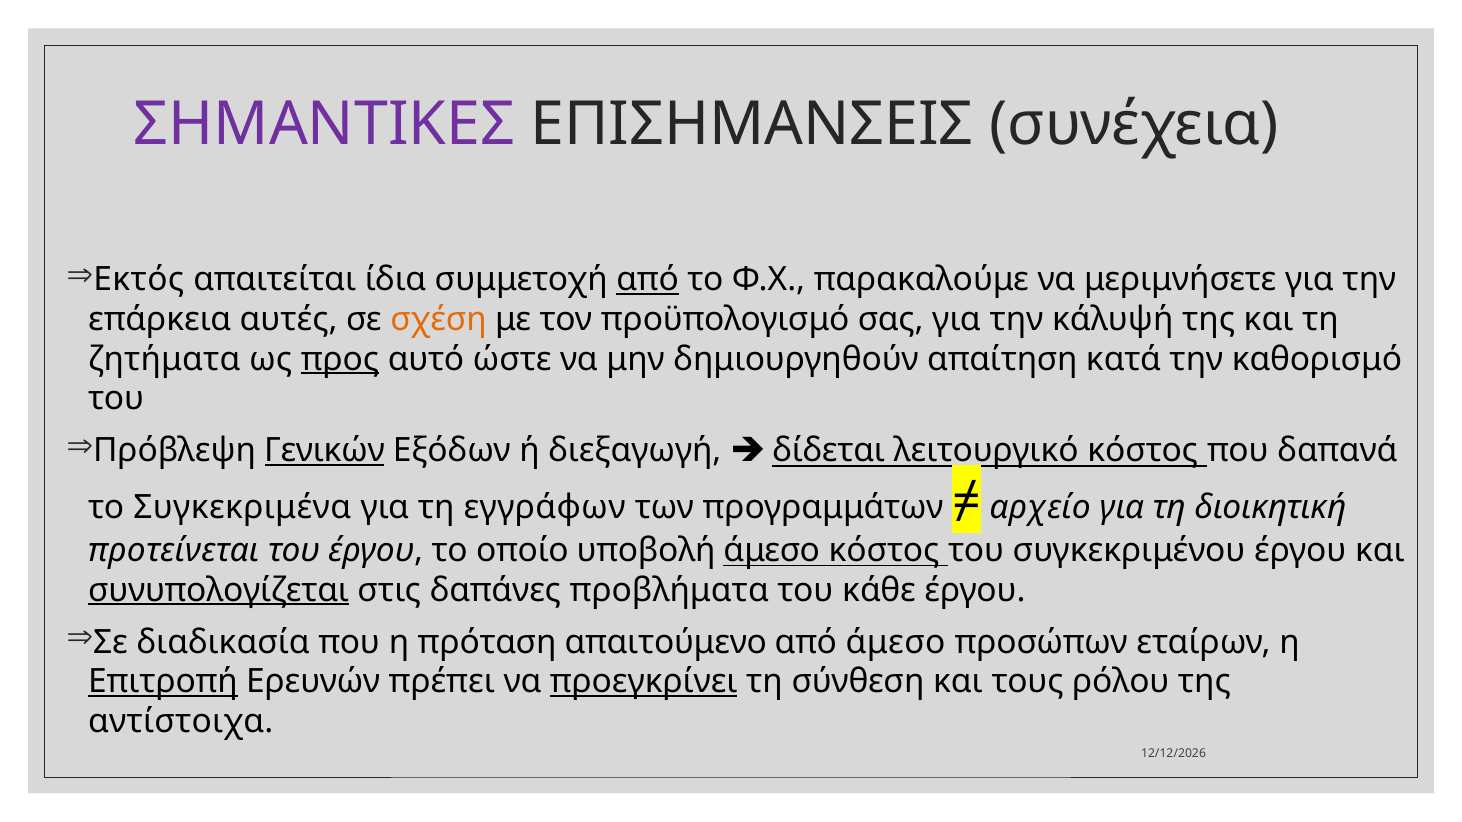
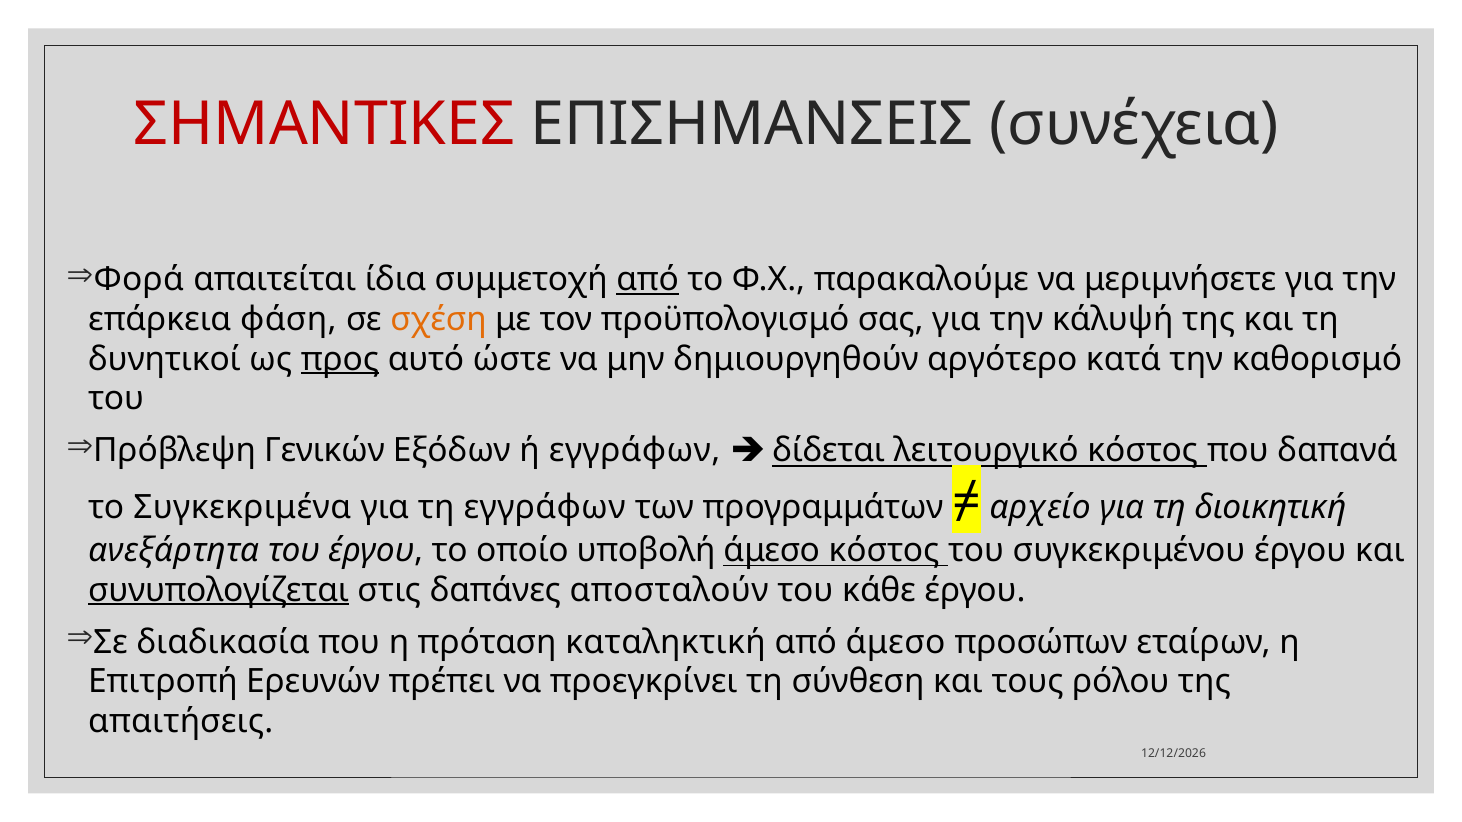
ΣΗΜΑΝΤΙΚΕΣ colour: purple -> red
Εκτός: Εκτός -> Φορά
αυτές: αυτές -> φάση
ζητήματα: ζητήματα -> δυνητικοί
απαίτηση: απαίτηση -> αργότερο
Γενικών underline: present -> none
ή διεξαγωγή: διεξαγωγή -> εγγράφων
προτείνεται: προτείνεται -> ανεξάρτητα
προβλήματα: προβλήματα -> αποσταλούν
απαιτούμενο: απαιτούμενο -> καταληκτική
Επιτροπή underline: present -> none
προεγκρίνει underline: present -> none
αντίστοιχα: αντίστοιχα -> απαιτήσεις
